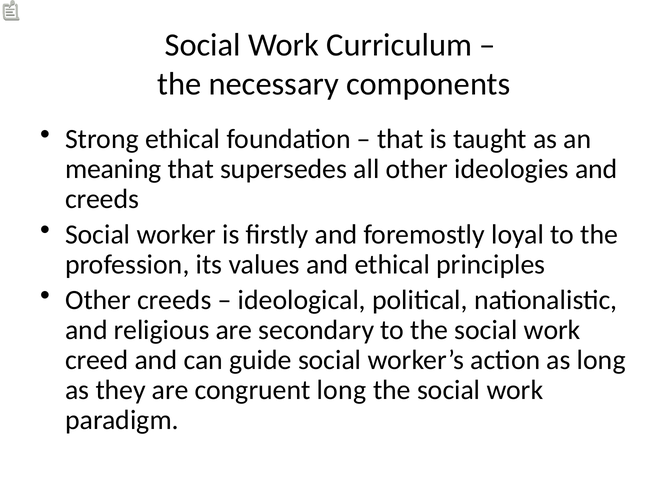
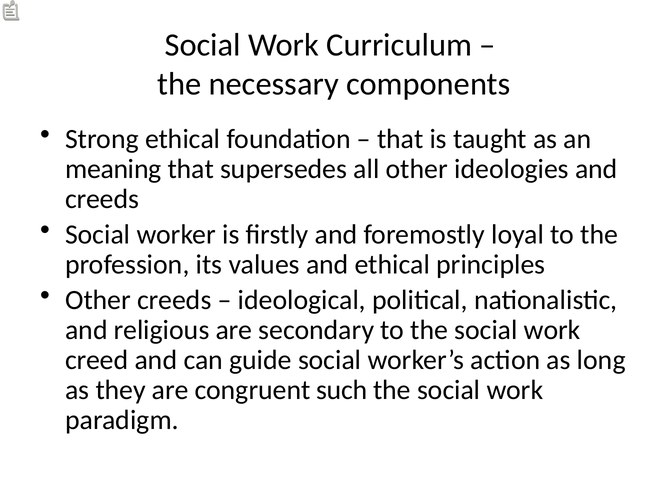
congruent long: long -> such
